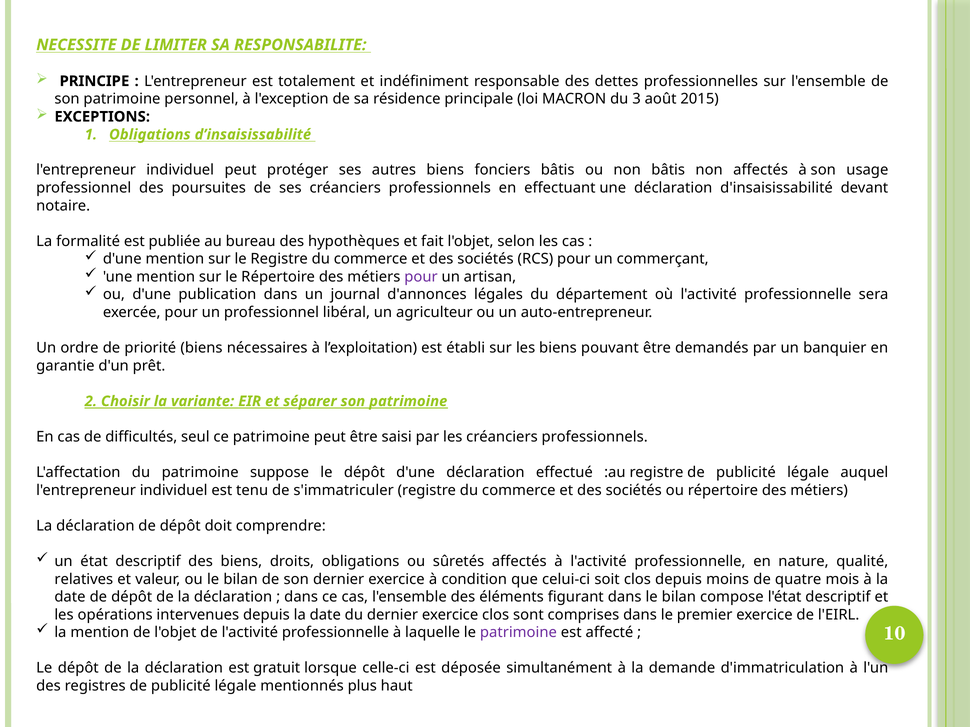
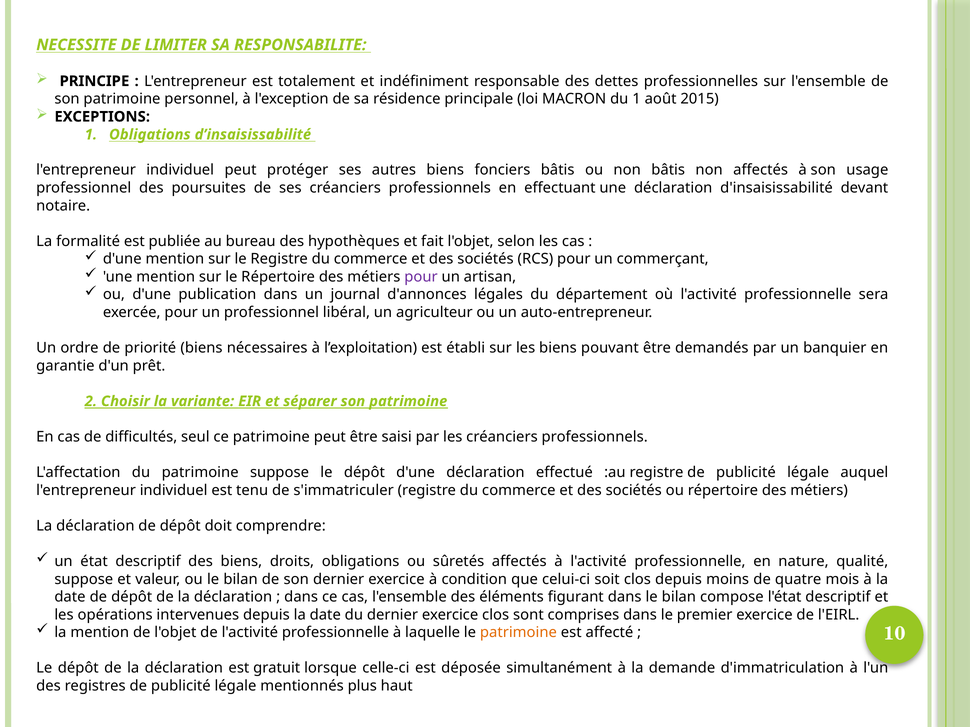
du 3: 3 -> 1
relatives at (84, 580): relatives -> suppose
patrimoine at (518, 633) colour: purple -> orange
